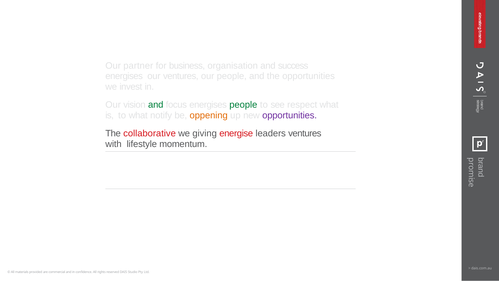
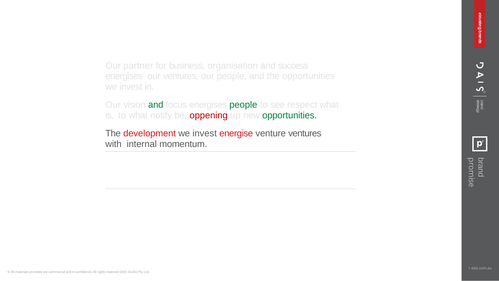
oppening colour: orange -> red
opportunities at (290, 115) colour: purple -> green
collaborative: collaborative -> development
giving at (205, 133): giving -> invest
leaders: leaders -> venture
lifestyle: lifestyle -> internal
